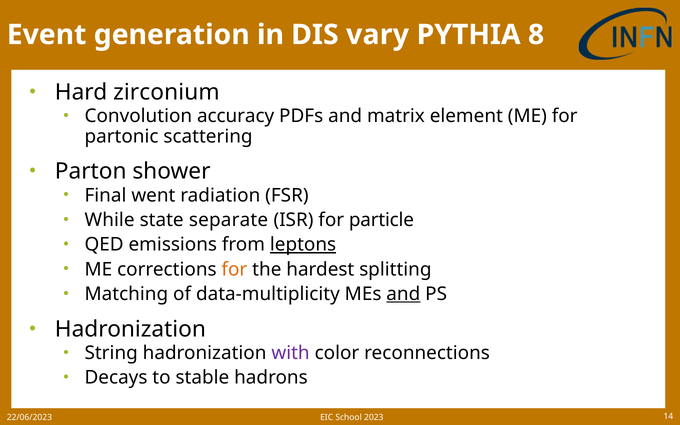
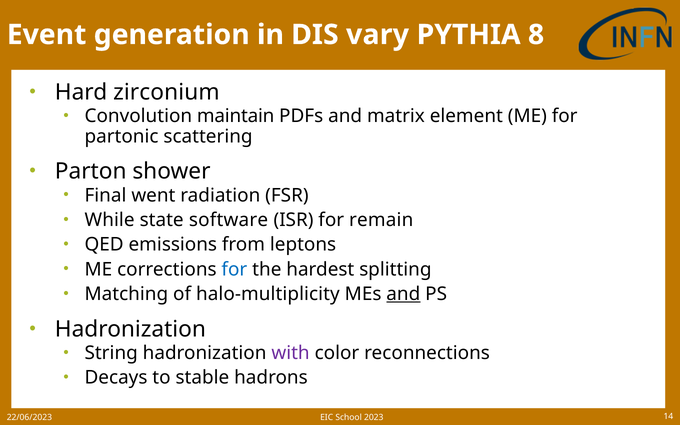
accuracy: accuracy -> maintain
separate: separate -> software
particle: particle -> remain
leptons underline: present -> none
for at (234, 269) colour: orange -> blue
data-multiplicity: data-multiplicity -> halo-multiplicity
